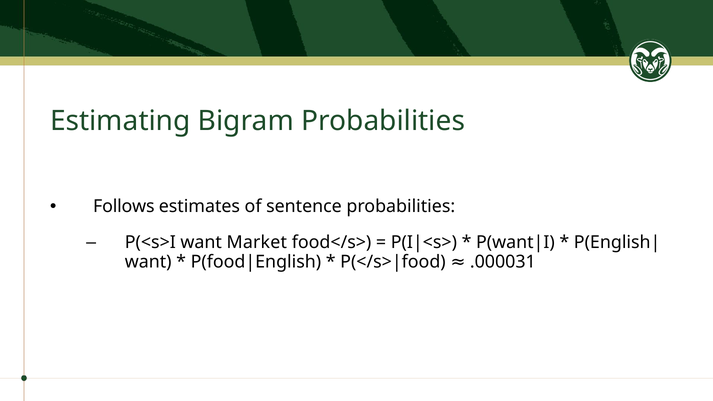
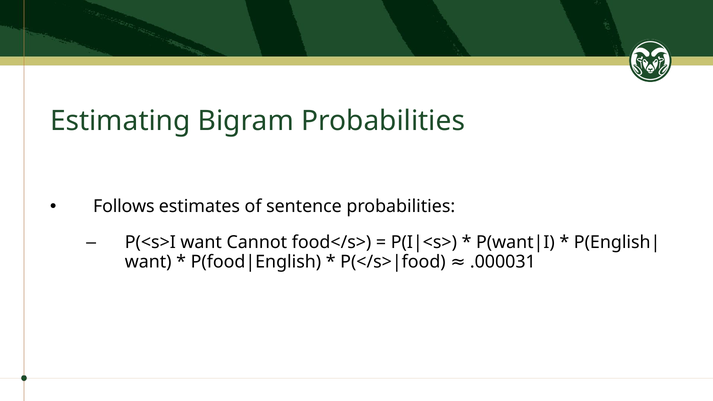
Market: Market -> Cannot
